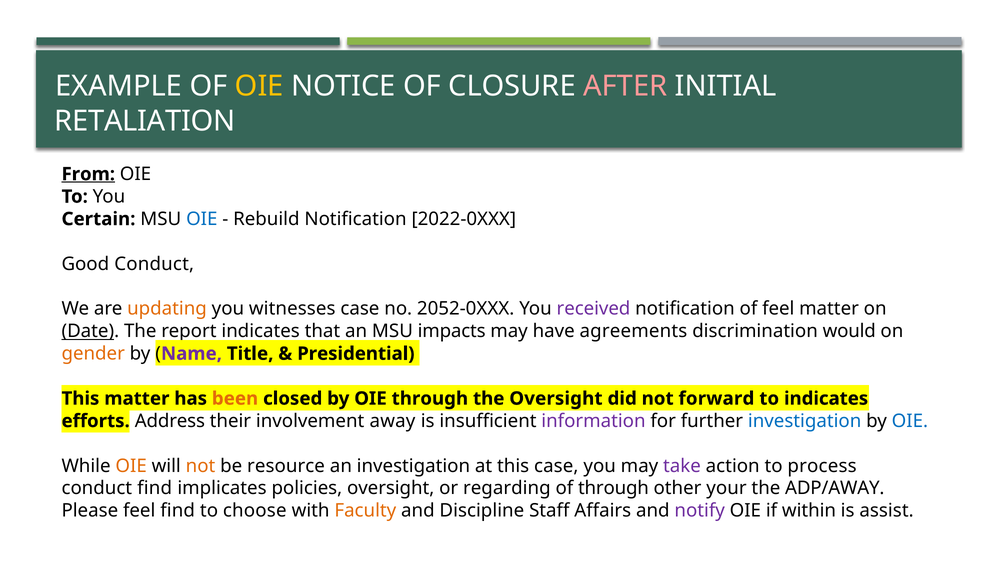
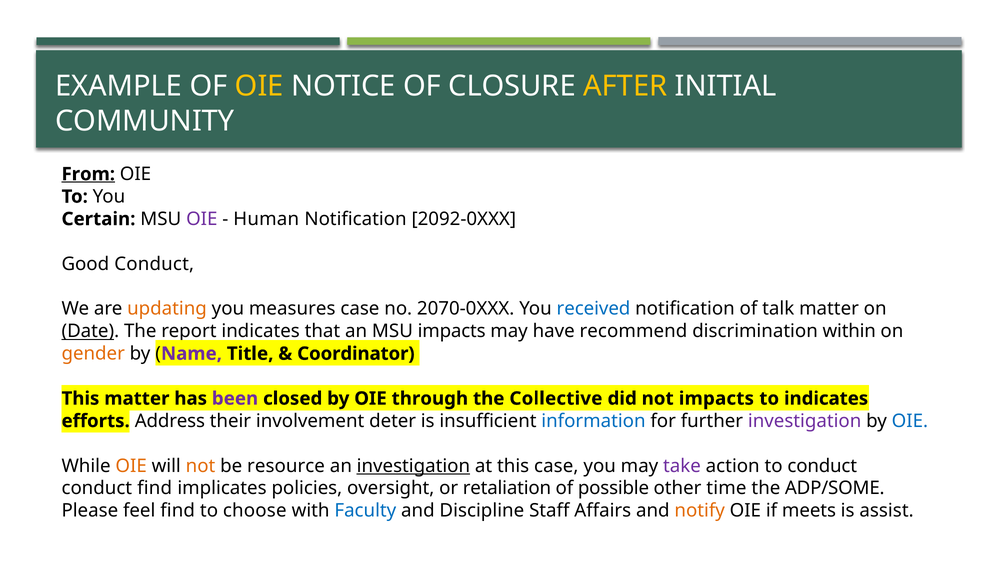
AFTER colour: pink -> yellow
RETALIATION: RETALIATION -> COMMUNITY
OIE at (202, 219) colour: blue -> purple
Rebuild: Rebuild -> Human
2022-0XXX: 2022-0XXX -> 2092-0XXX
witnesses: witnesses -> measures
2052-0XXX: 2052-0XXX -> 2070-0XXX
received colour: purple -> blue
of feel: feel -> talk
agreements: agreements -> recommend
would: would -> within
Presidential: Presidential -> Coordinator
been colour: orange -> purple
the Oversight: Oversight -> Collective
not forward: forward -> impacts
away: away -> deter
information colour: purple -> blue
investigation at (805, 421) colour: blue -> purple
investigation at (413, 466) underline: none -> present
to process: process -> conduct
regarding: regarding -> retaliation
of through: through -> possible
your: your -> time
ADP/AWAY: ADP/AWAY -> ADP/SOME
Faculty colour: orange -> blue
notify colour: purple -> orange
within: within -> meets
